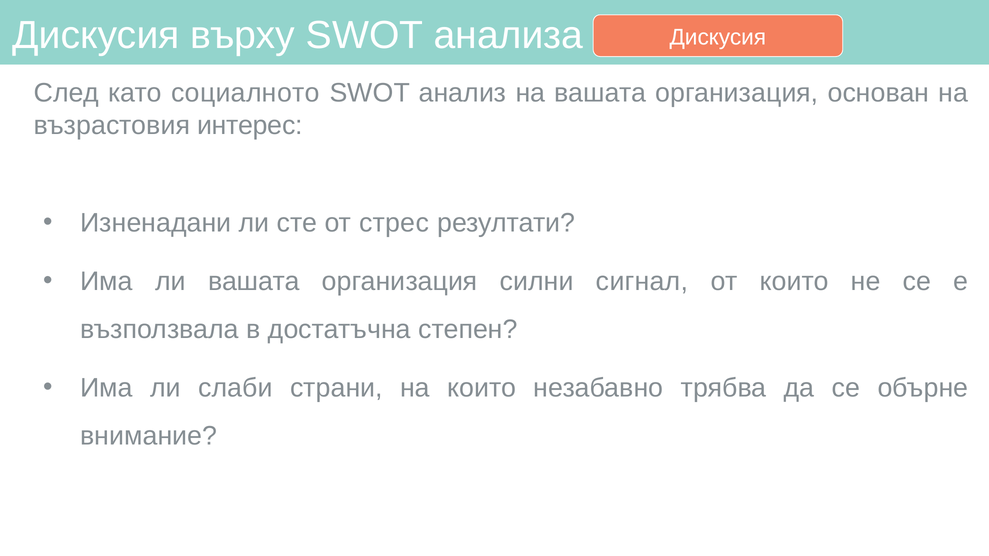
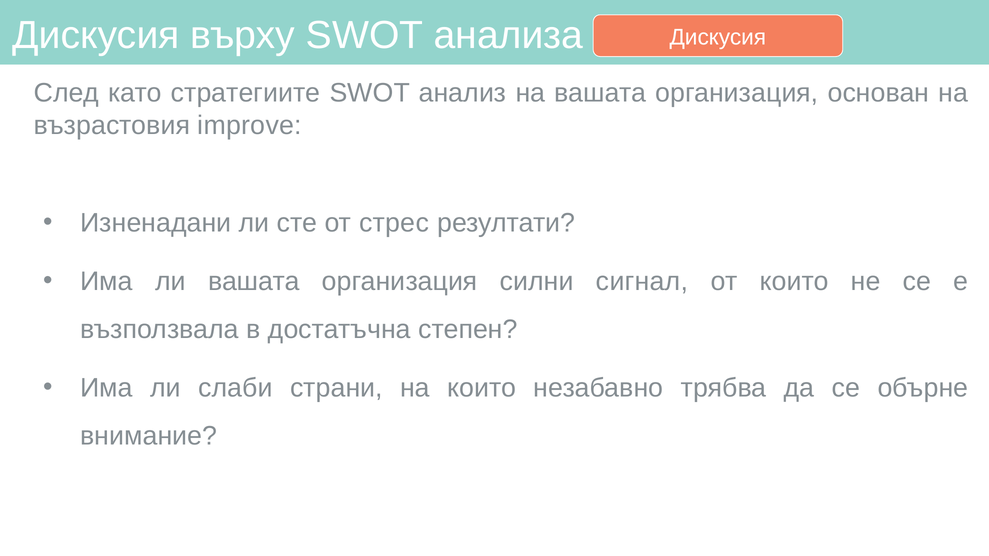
социалното: социалното -> стратегиите
интерес: интерес -> improve
